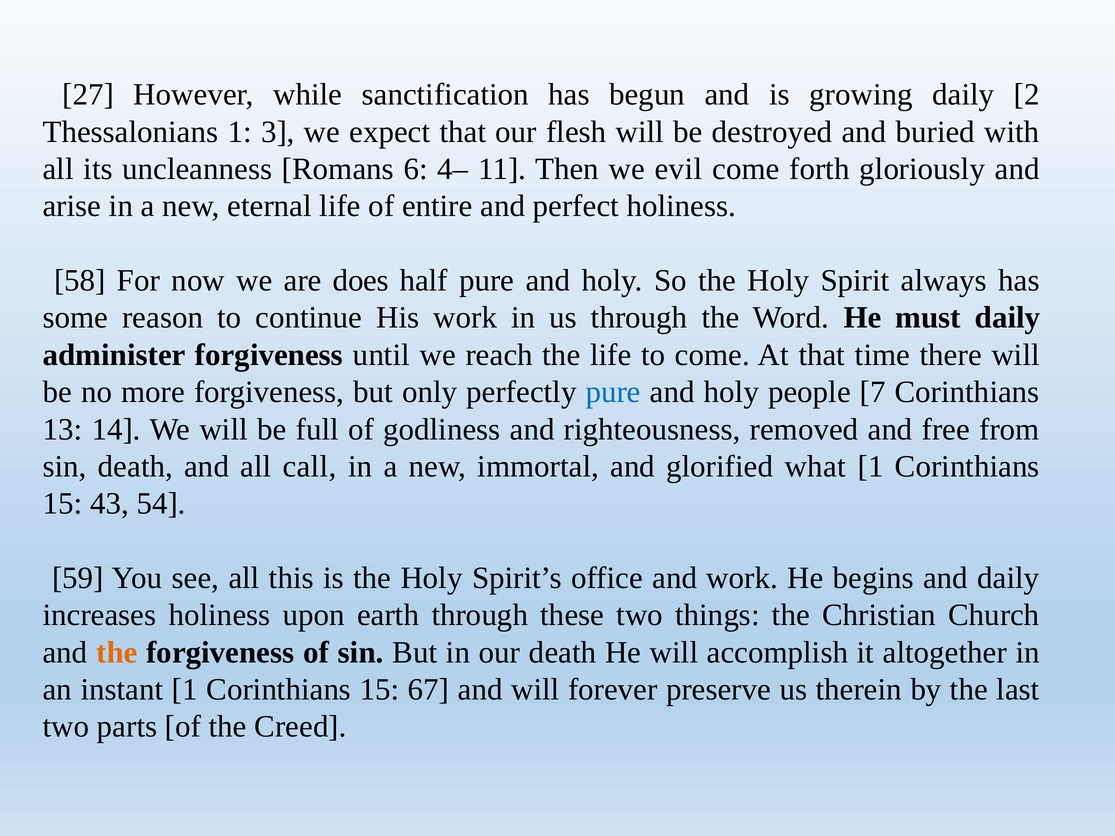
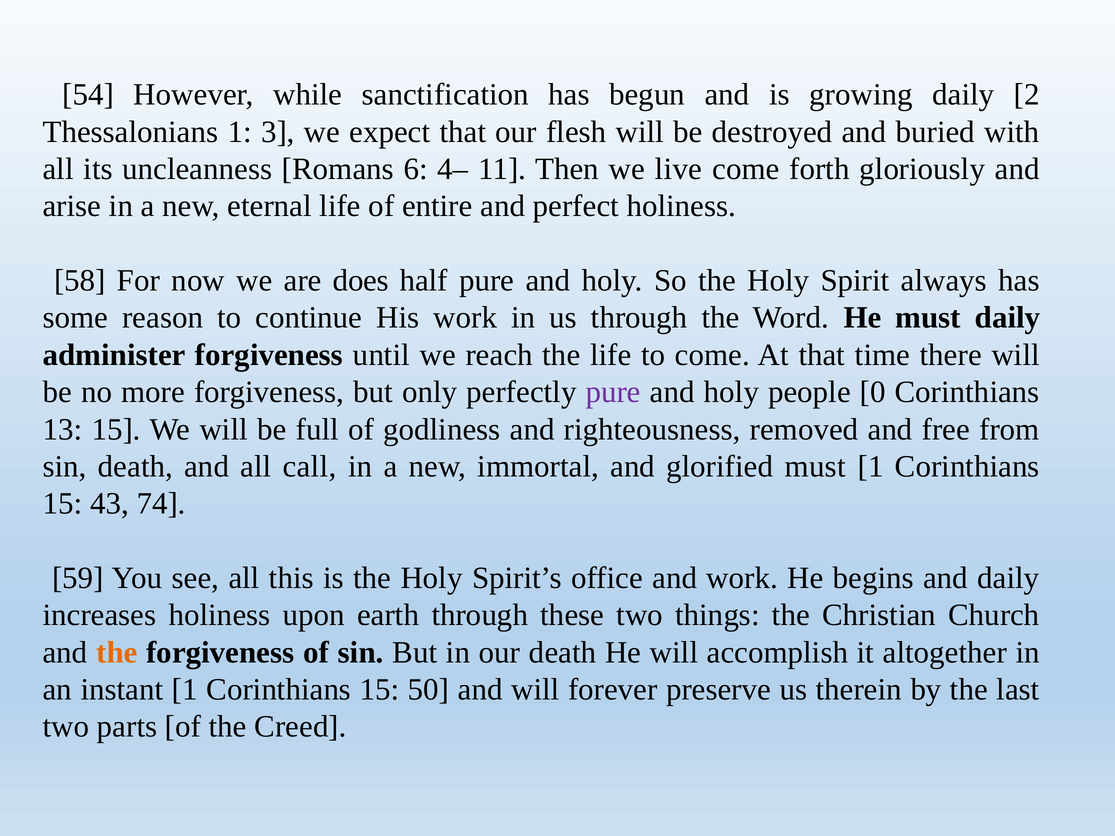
27: 27 -> 54
evil: evil -> live
pure at (613, 392) colour: blue -> purple
7: 7 -> 0
13 14: 14 -> 15
glorified what: what -> must
54: 54 -> 74
67: 67 -> 50
